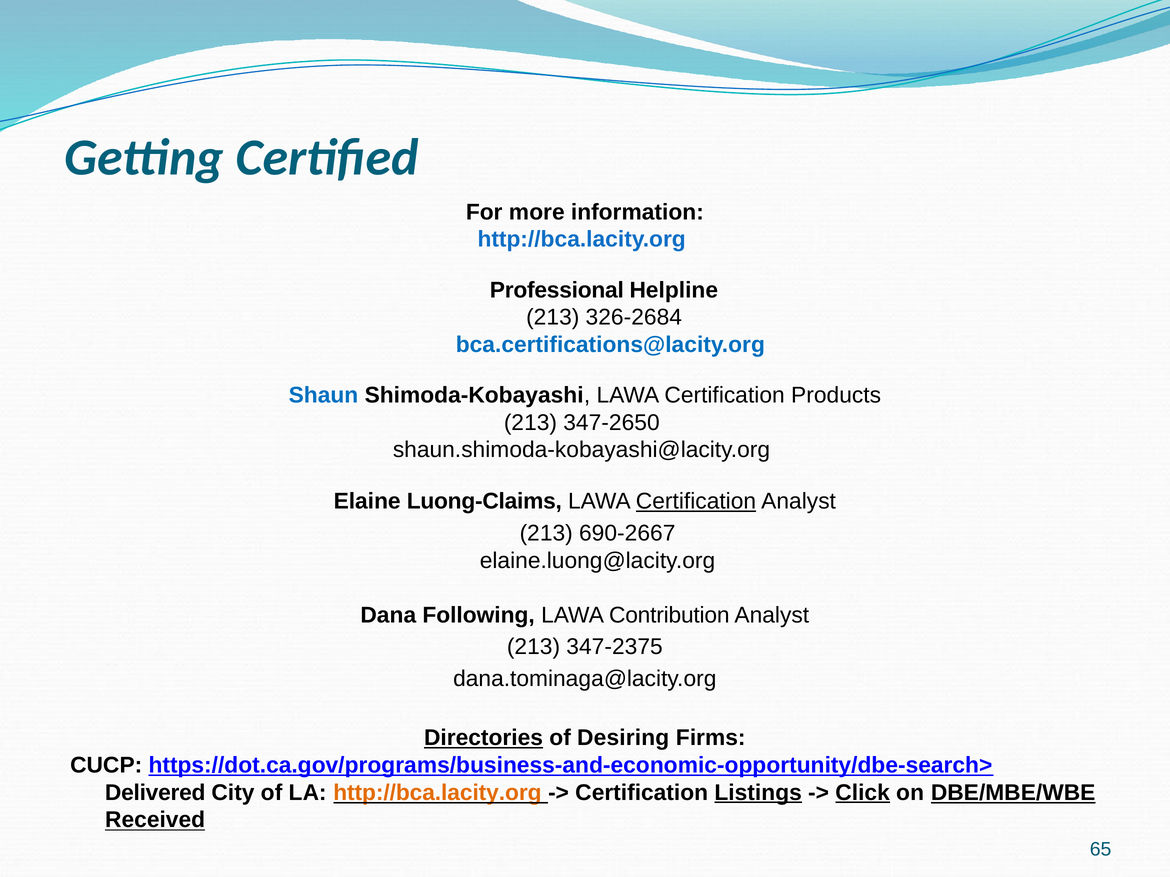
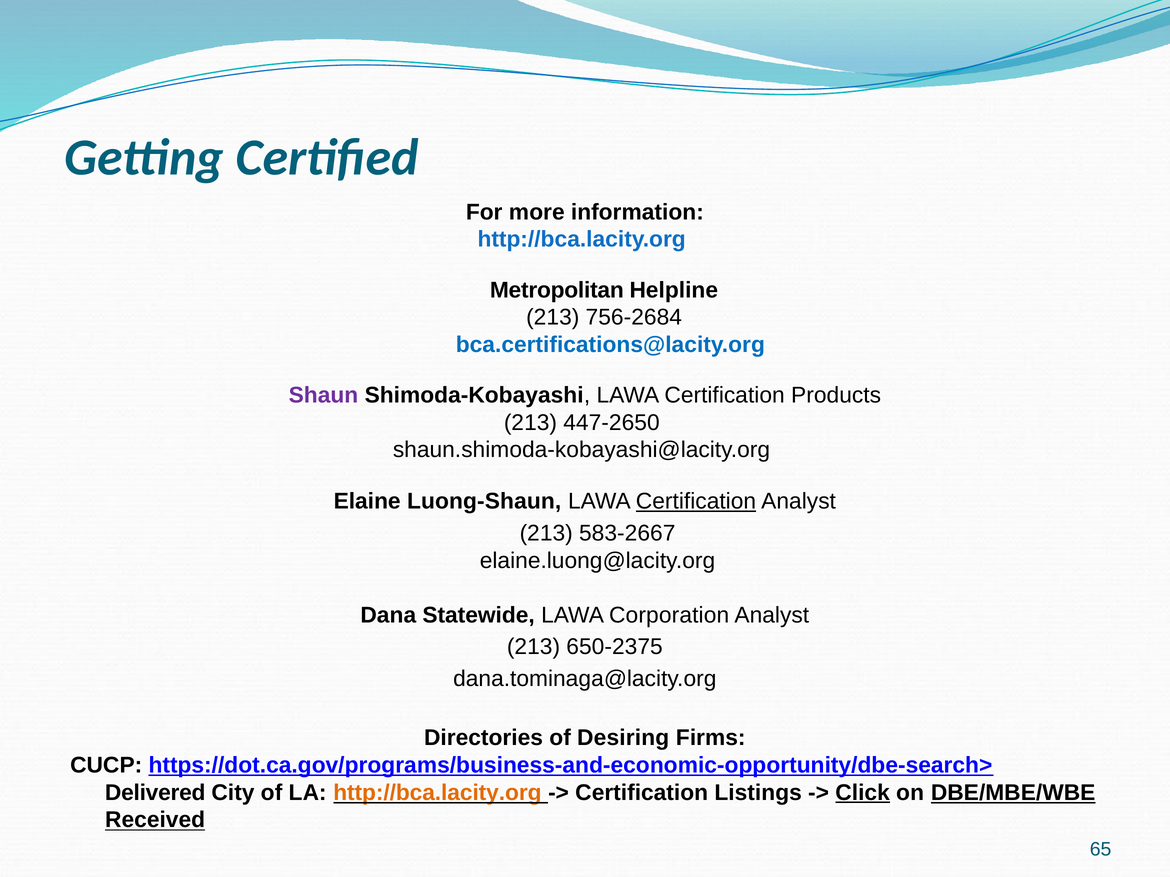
Professional: Professional -> Metropolitan
326-2684: 326-2684 -> 756-2684
Shaun colour: blue -> purple
347-2650: 347-2650 -> 447-2650
Luong-Claims: Luong-Claims -> Luong-Shaun
690-2667: 690-2667 -> 583-2667
Following: Following -> Statewide
Contribution: Contribution -> Corporation
347-2375: 347-2375 -> 650-2375
Directories underline: present -> none
Listings underline: present -> none
